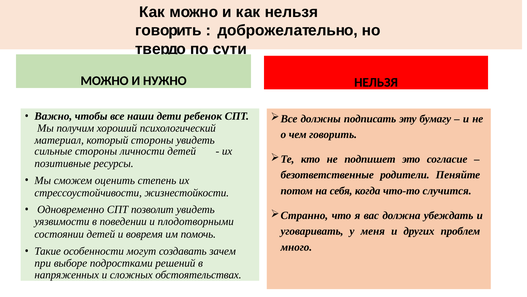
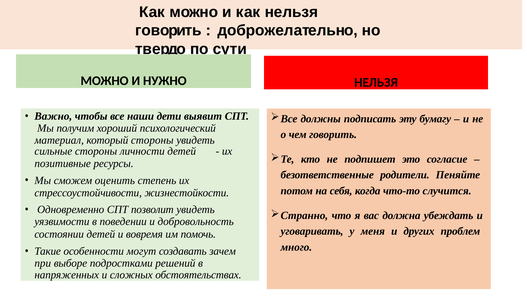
ребенок: ребенок -> выявит
плодотворными: плодотворными -> добровольность
